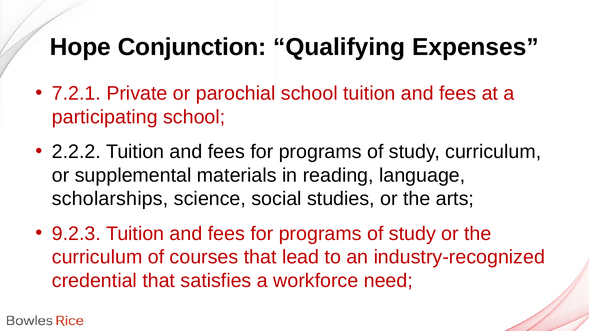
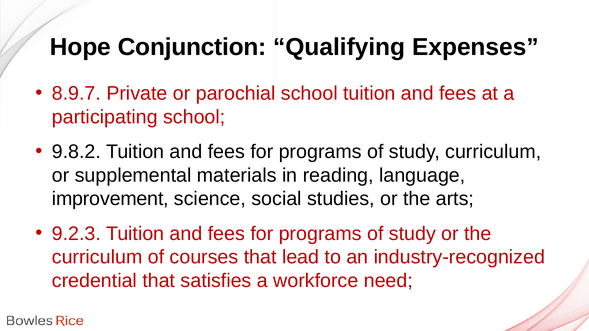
7.2.1: 7.2.1 -> 8.9.7
2.2.2: 2.2.2 -> 9.8.2
scholarships: scholarships -> improvement
